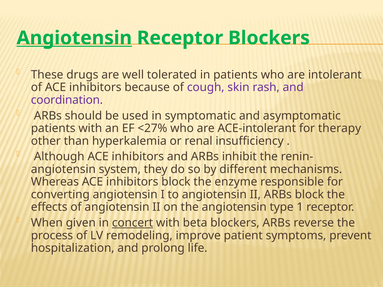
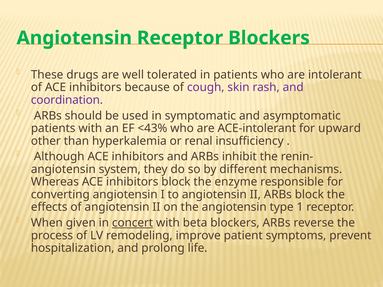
Angiotensin at (74, 38) underline: present -> none
<27%: <27% -> <43%
therapy: therapy -> upward
